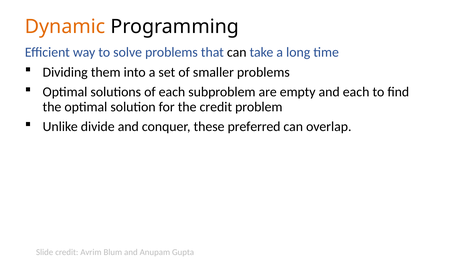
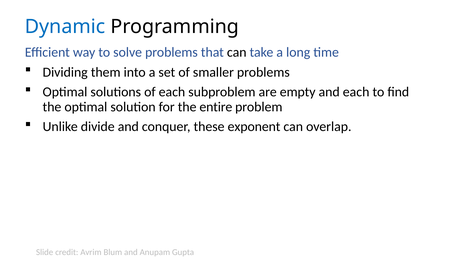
Dynamic colour: orange -> blue
the credit: credit -> entire
preferred: preferred -> exponent
